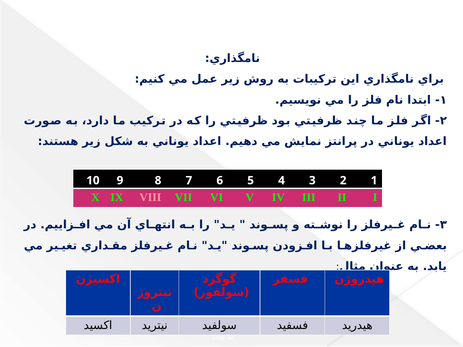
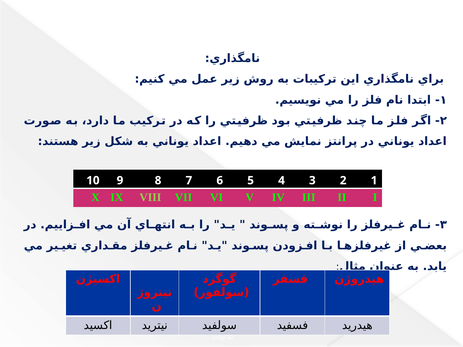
VIII colour: pink -> light green
